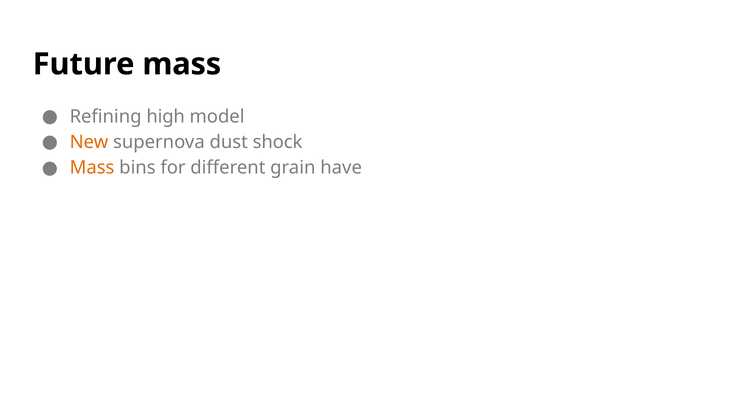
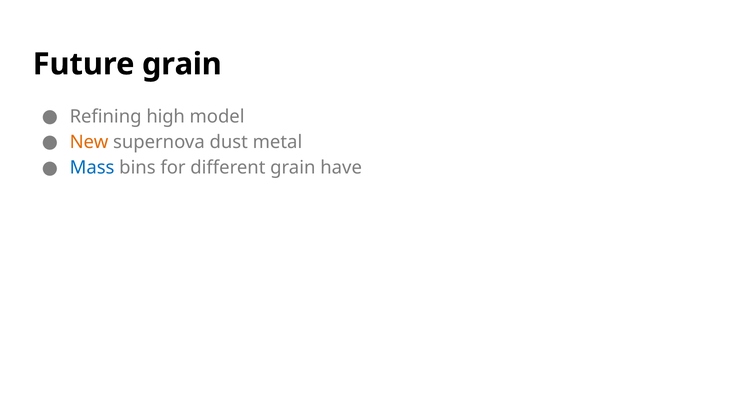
Future mass: mass -> grain
shock: shock -> metal
Mass at (92, 167) colour: orange -> blue
